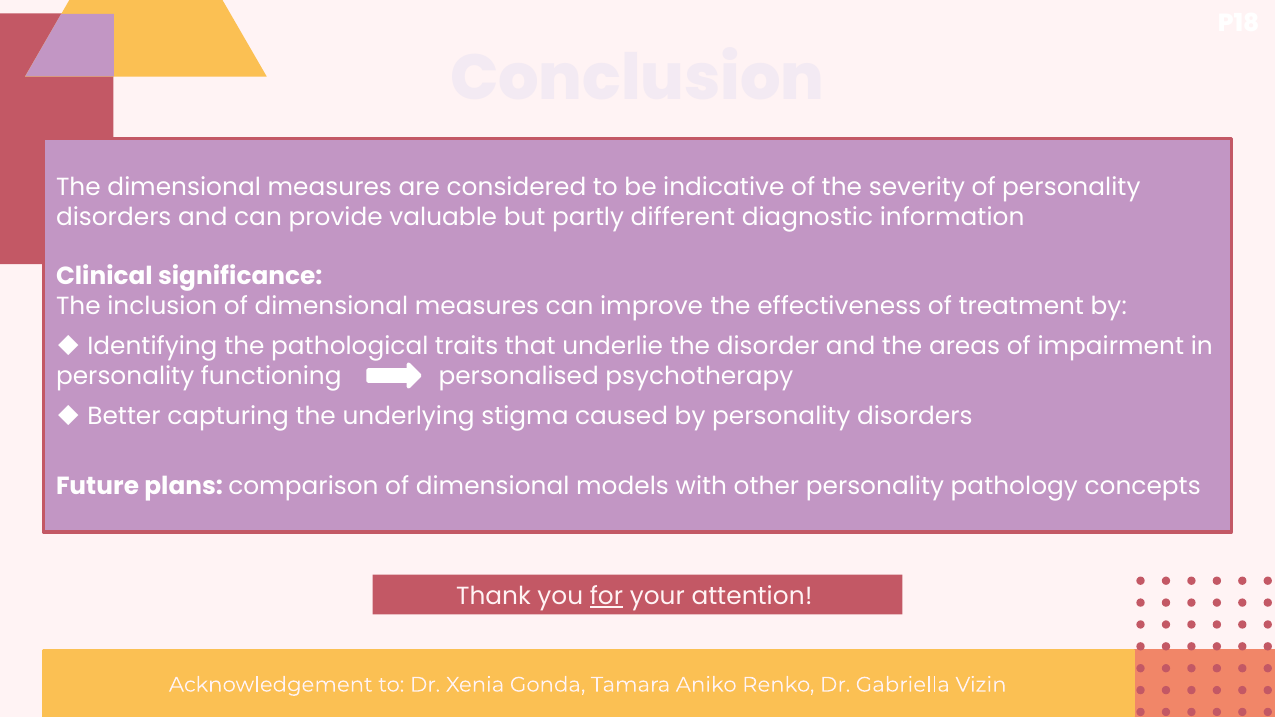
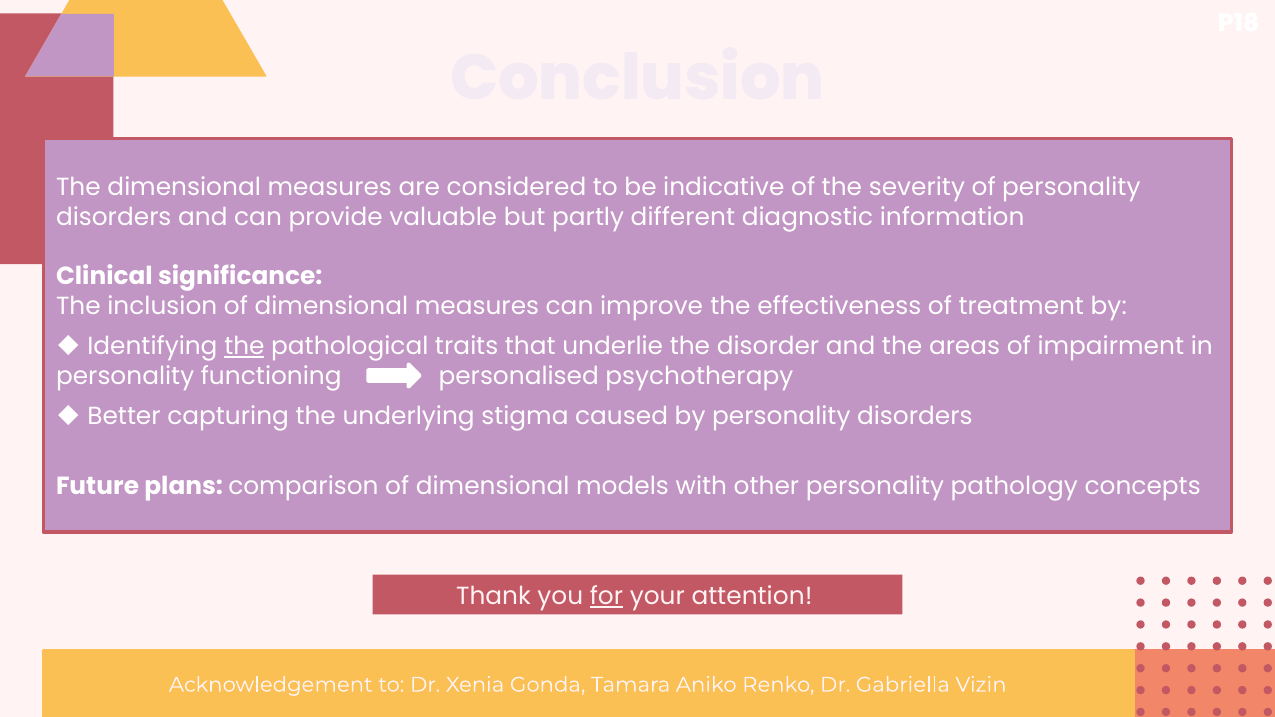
the at (244, 347) underline: none -> present
